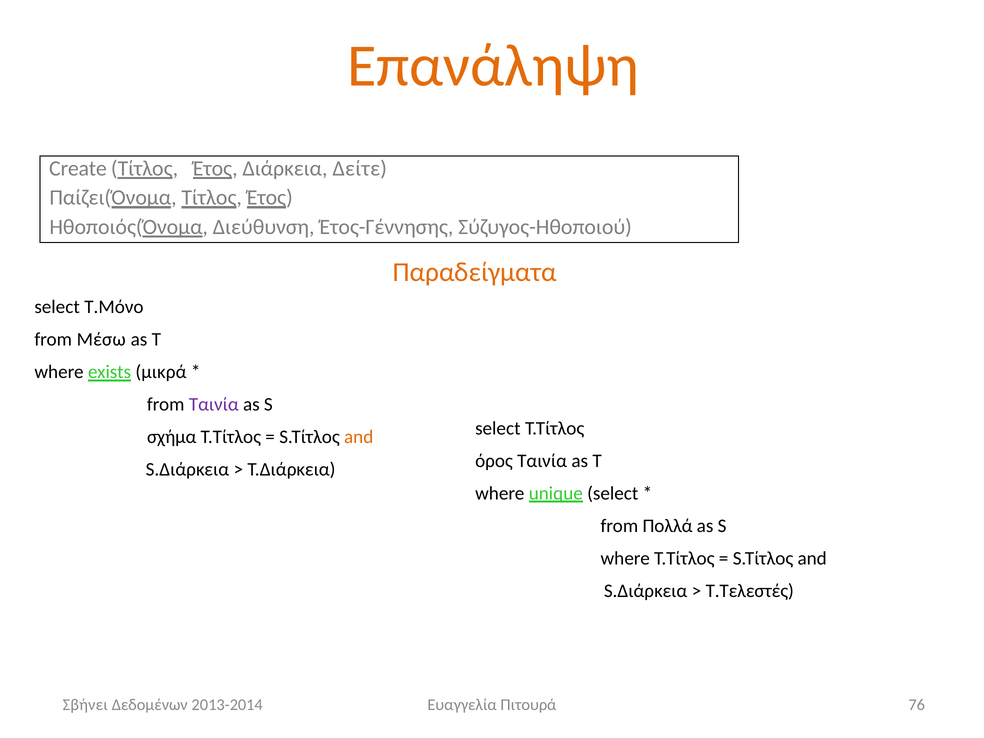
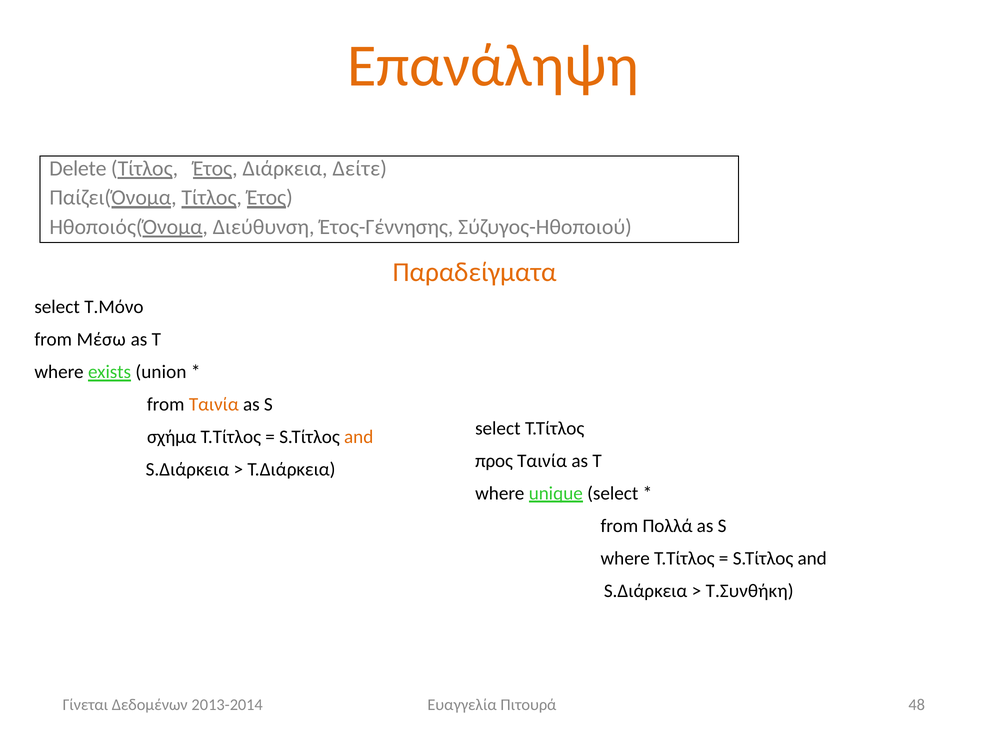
Create: Create -> Delete
μικρά: μικρά -> union
Ταινία at (214, 405) colour: purple -> orange
όρος: όρος -> προς
Τ.Τελεστές: Τ.Τελεστές -> Τ.Συνθήκη
Σβήνει: Σβήνει -> Γίνεται
76: 76 -> 48
